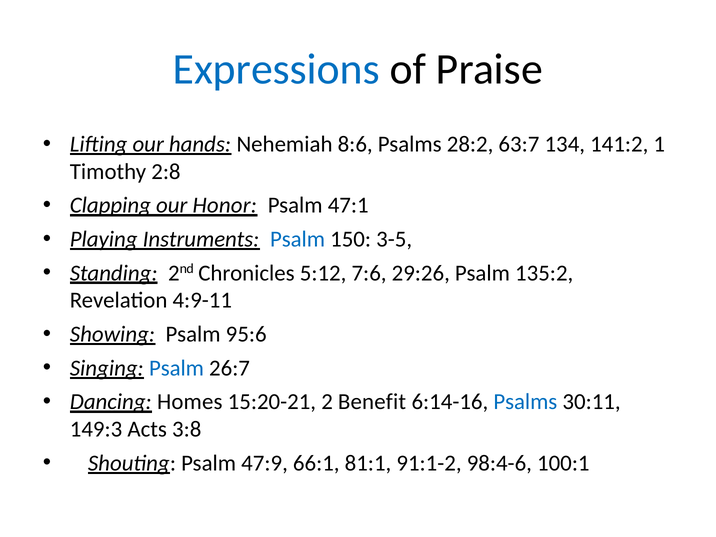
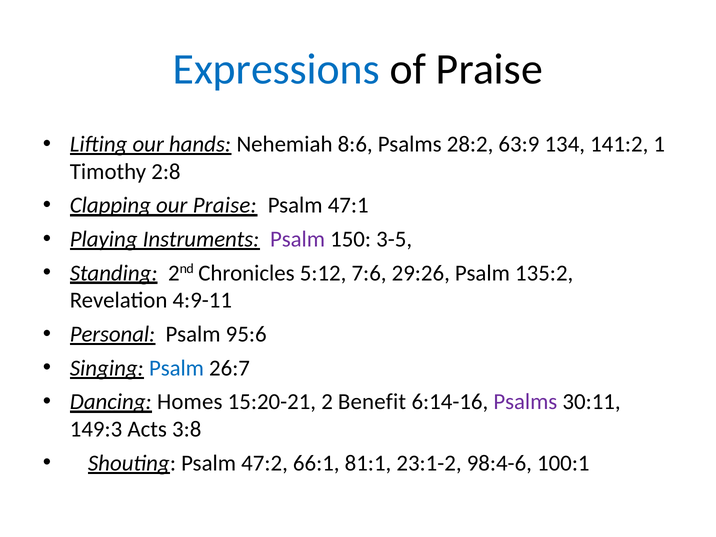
63:7: 63:7 -> 63:9
our Honor: Honor -> Praise
Psalm at (298, 239) colour: blue -> purple
Showing: Showing -> Personal
Psalms at (525, 402) colour: blue -> purple
47:9: 47:9 -> 47:2
91:1-2: 91:1-2 -> 23:1-2
